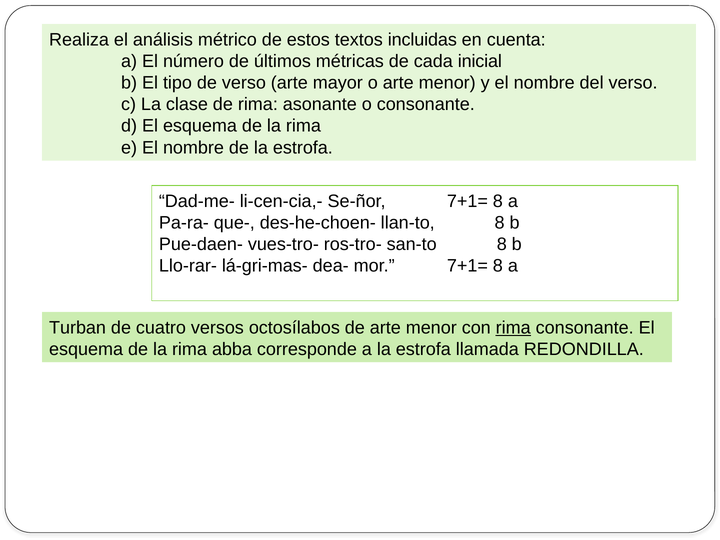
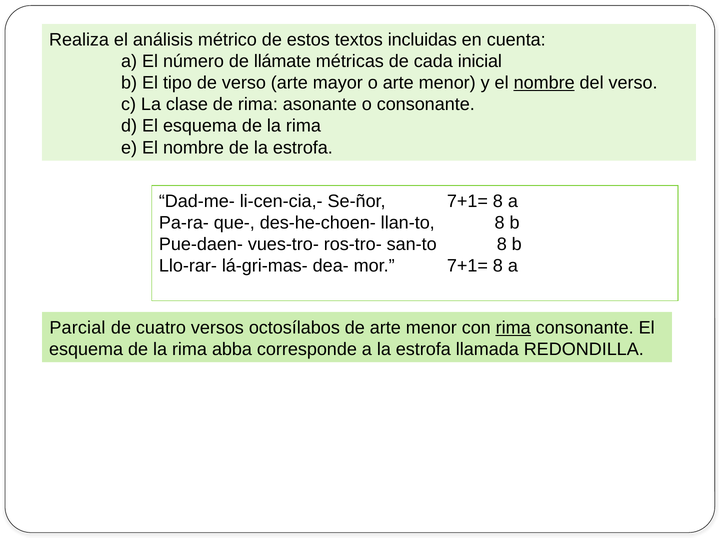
últimos: últimos -> llámate
nombre at (544, 83) underline: none -> present
Turban: Turban -> Parcial
